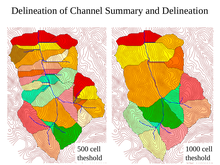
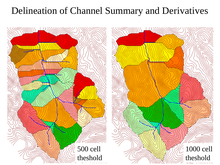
and Delineation: Delineation -> Derivatives
